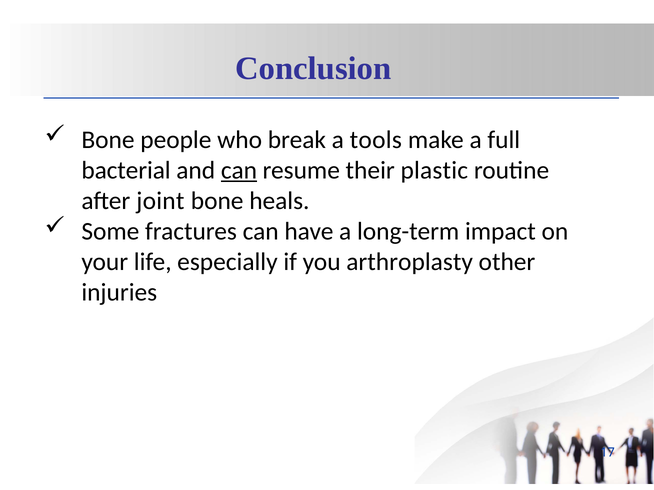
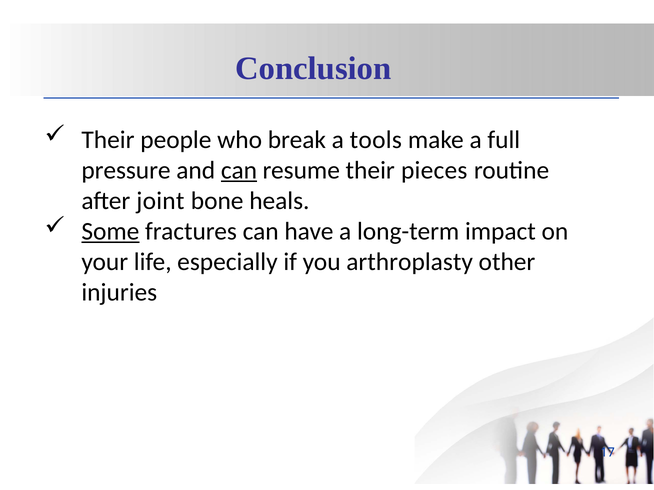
Bone at (108, 140): Bone -> Their
bacterial: bacterial -> pressure
plastic: plastic -> pieces
Some underline: none -> present
